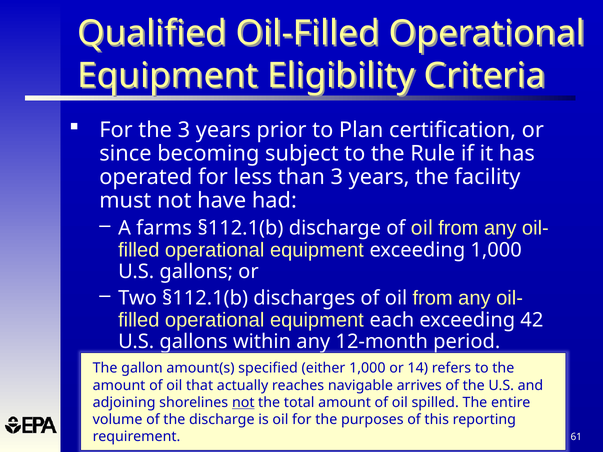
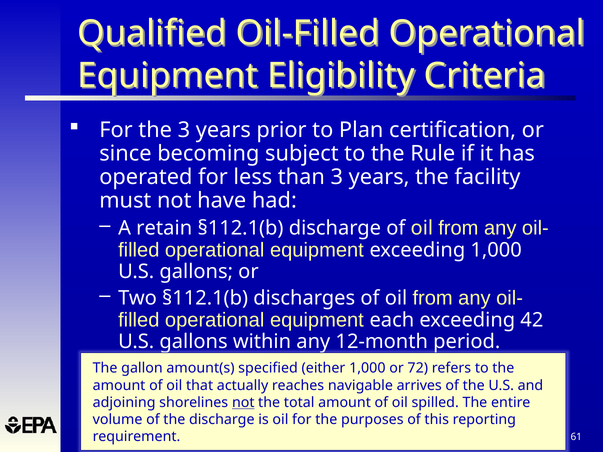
farms: farms -> retain
14: 14 -> 72
